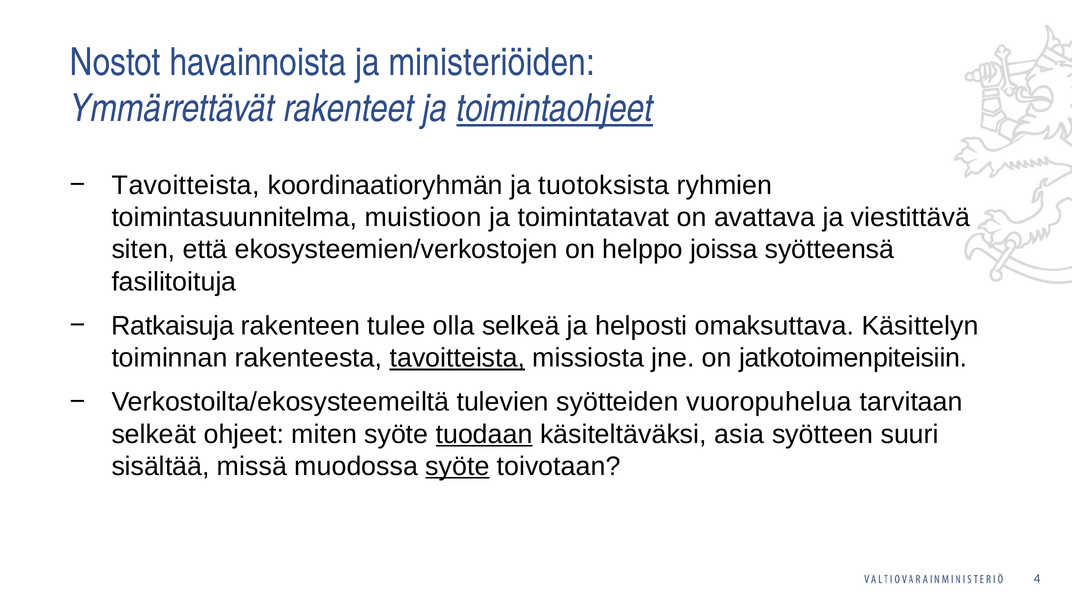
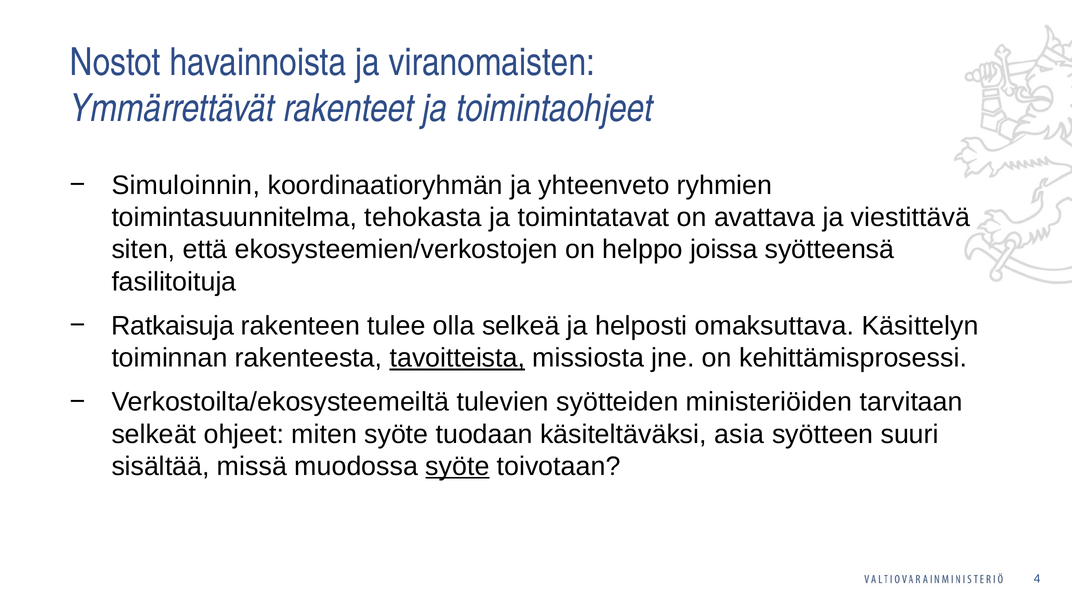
ministeriöiden: ministeriöiden -> viranomaisten
toimintaohjeet underline: present -> none
Tavoitteista at (186, 185): Tavoitteista -> Simuloinnin
tuotoksista: tuotoksista -> yhteenveto
muistioon: muistioon -> tehokasta
jatkotoimenpiteisiin: jatkotoimenpiteisiin -> kehittämisprosessi
vuoropuhelua: vuoropuhelua -> ministeriöiden
tuodaan underline: present -> none
